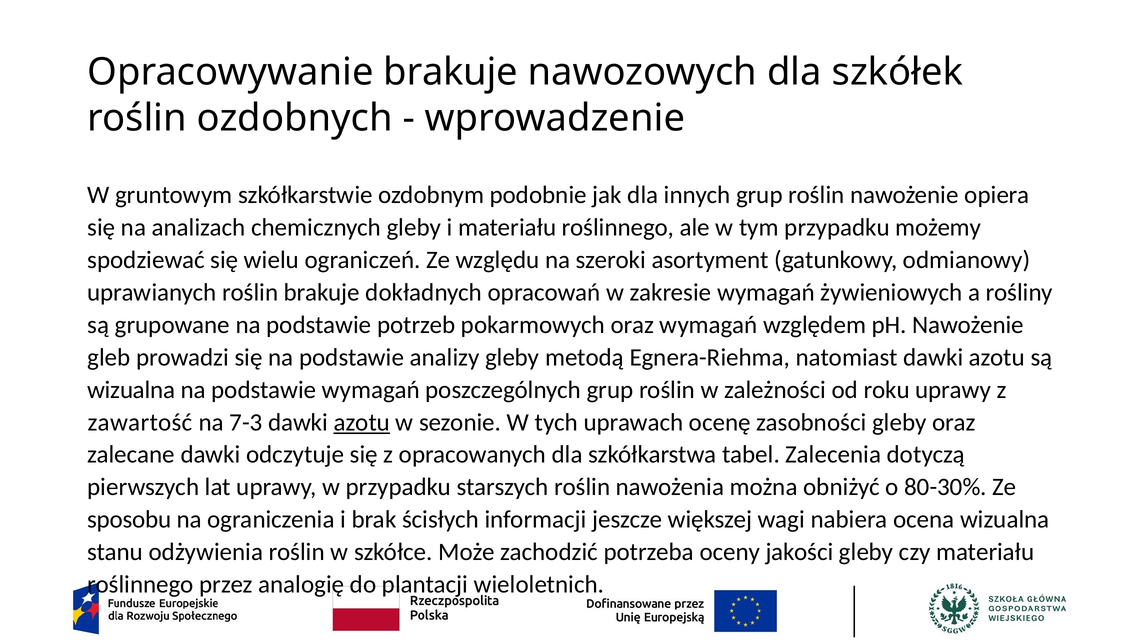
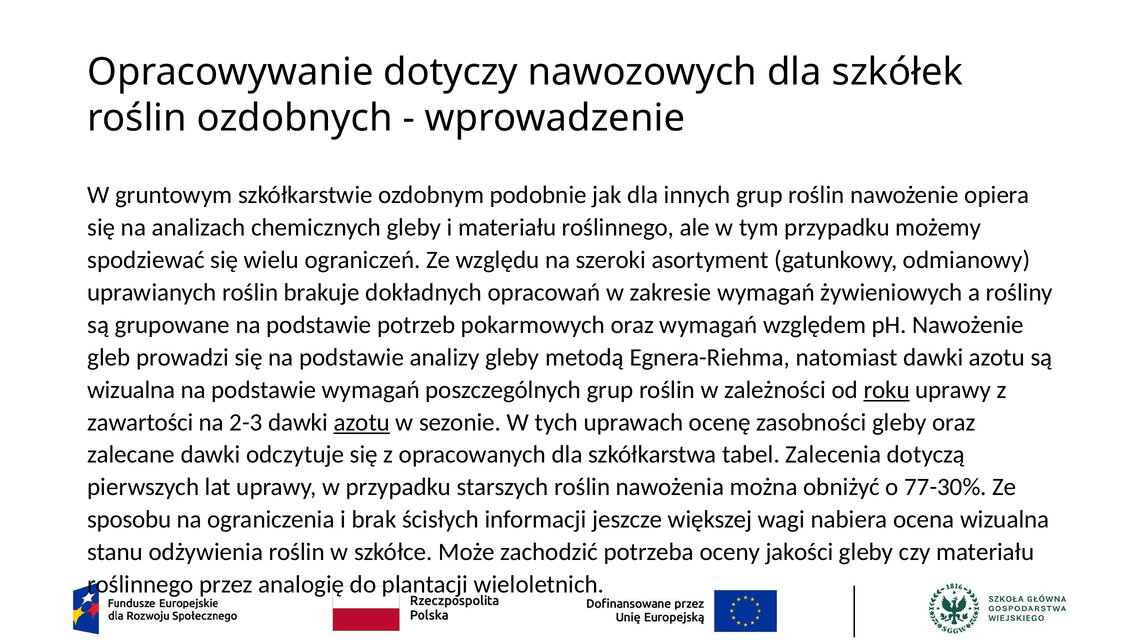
Opracowywanie brakuje: brakuje -> dotyczy
roku underline: none -> present
zawartość: zawartość -> zawartości
7-3: 7-3 -> 2-3
80-30%: 80-30% -> 77-30%
